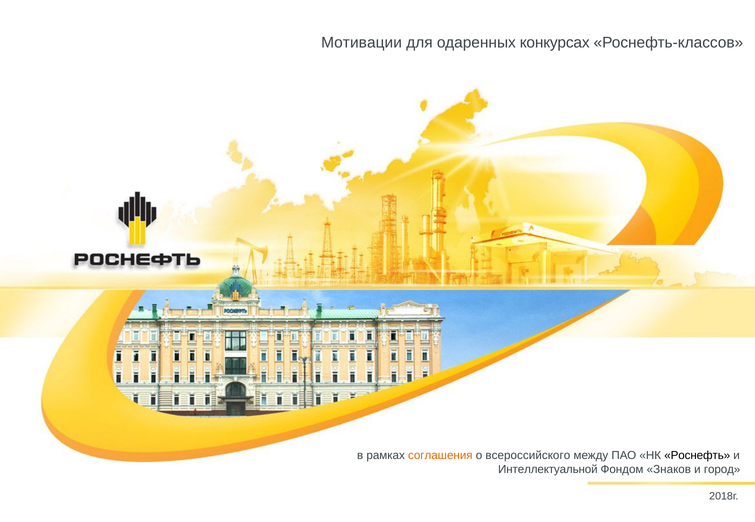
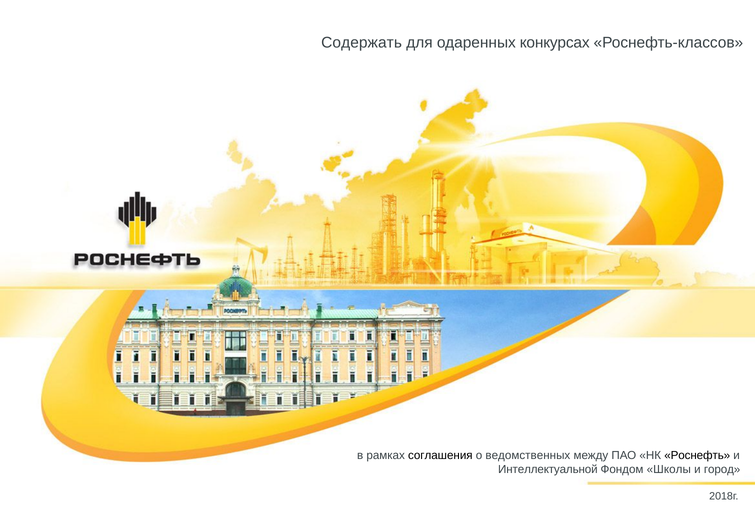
Мотивации: Мотивации -> Содержать
соглашения colour: orange -> black
всероссийского: всероссийского -> ведомственных
Знаков: Знаков -> Школы
